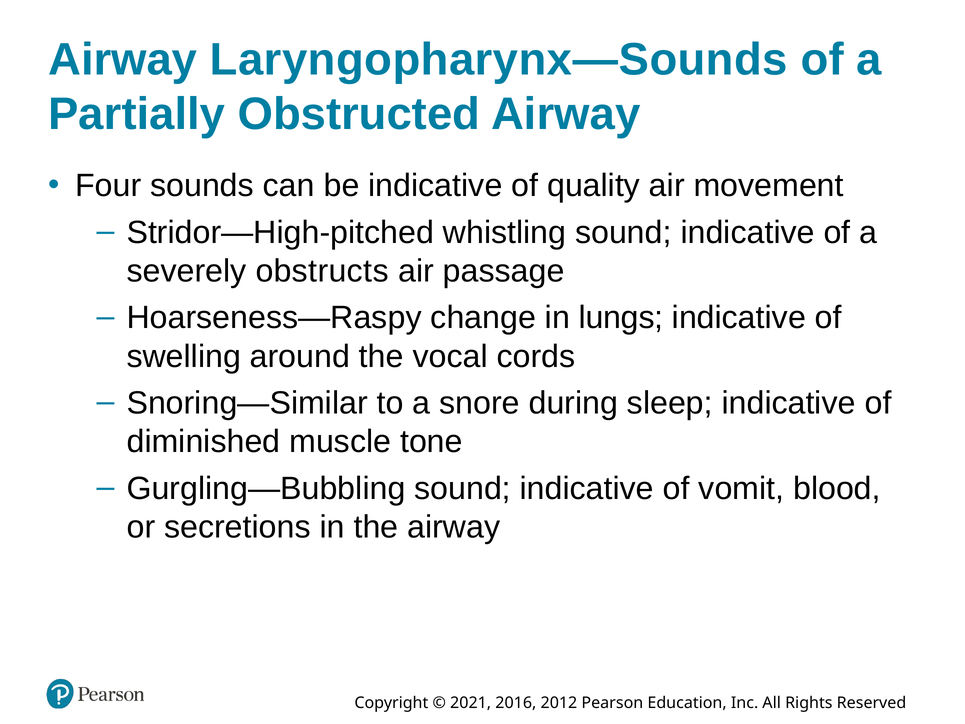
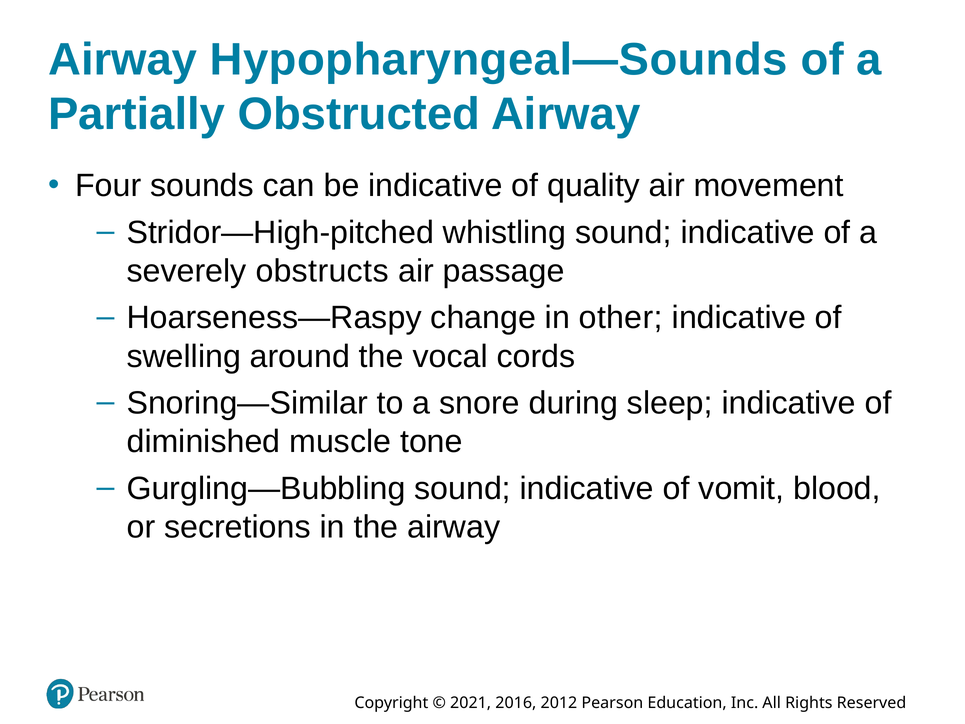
Laryngopharynx—Sounds: Laryngopharynx—Sounds -> Hypopharyngeal—Sounds
lungs: lungs -> other
